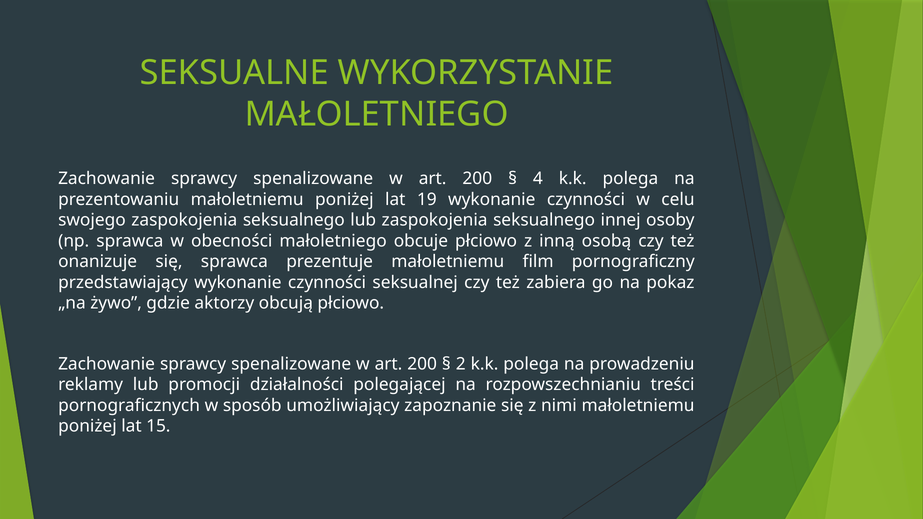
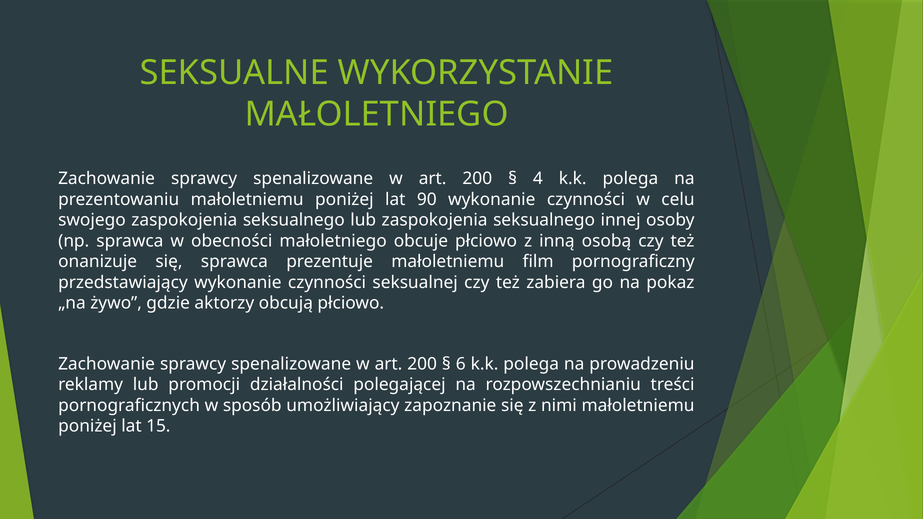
19: 19 -> 90
2: 2 -> 6
